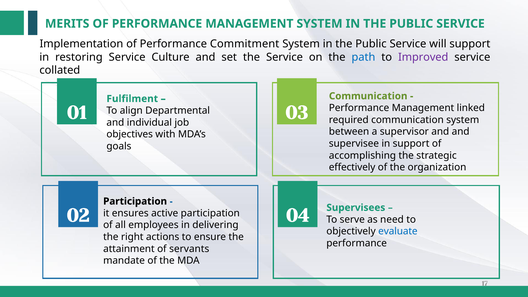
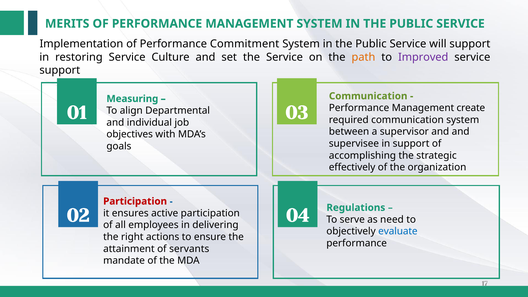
path colour: blue -> orange
collated at (60, 70): collated -> support
Fulfilment: Fulfilment -> Measuring
linked: linked -> create
Participation at (135, 201) colour: black -> red
Supervisees: Supervisees -> Regulations
